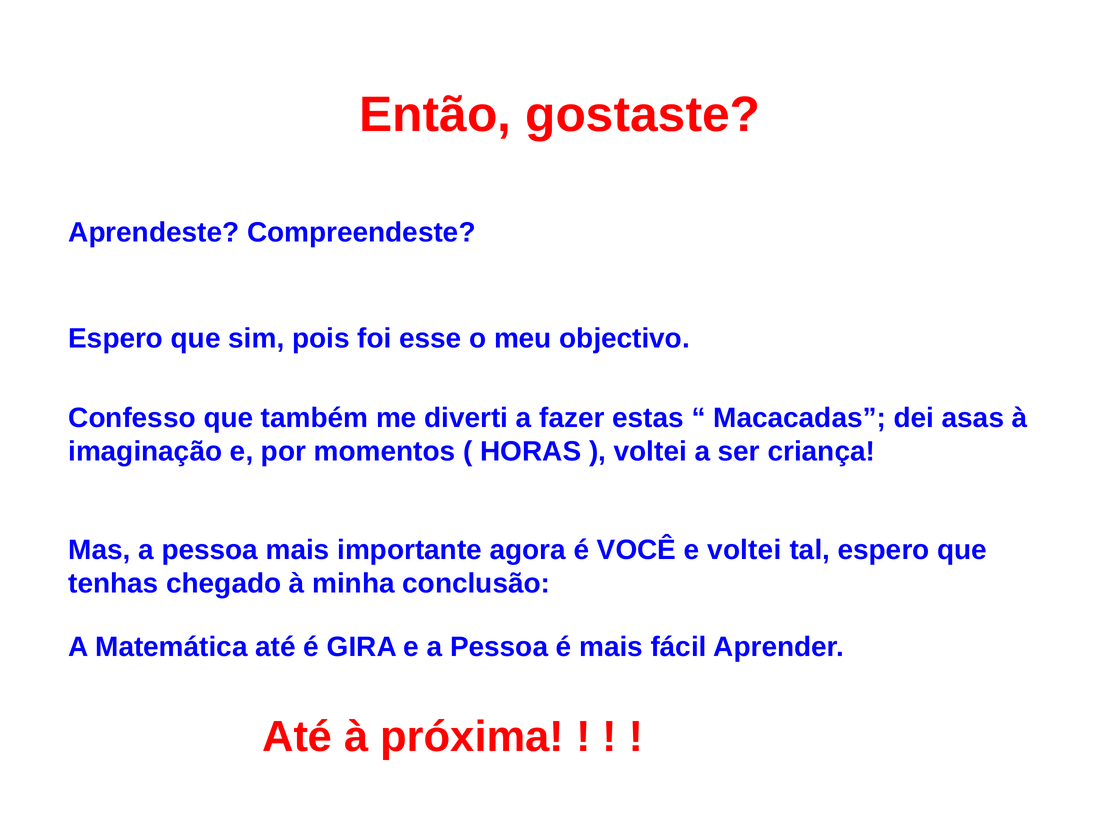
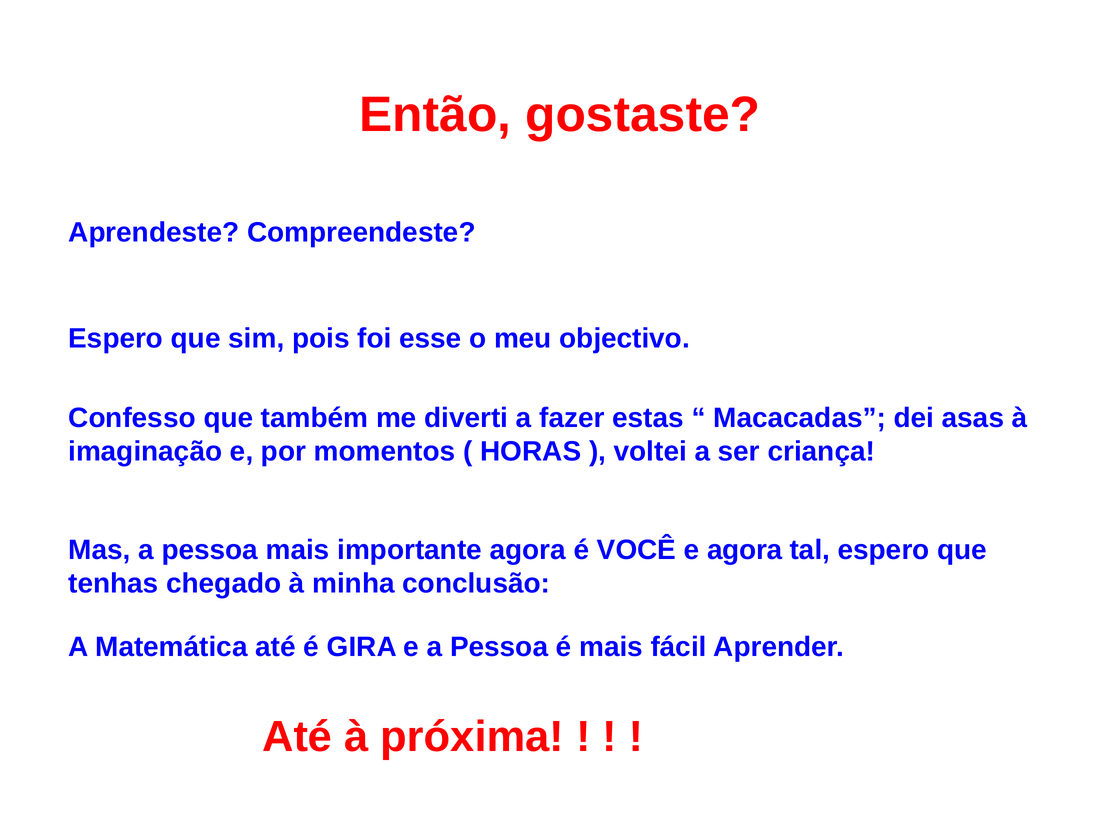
e voltei: voltei -> agora
